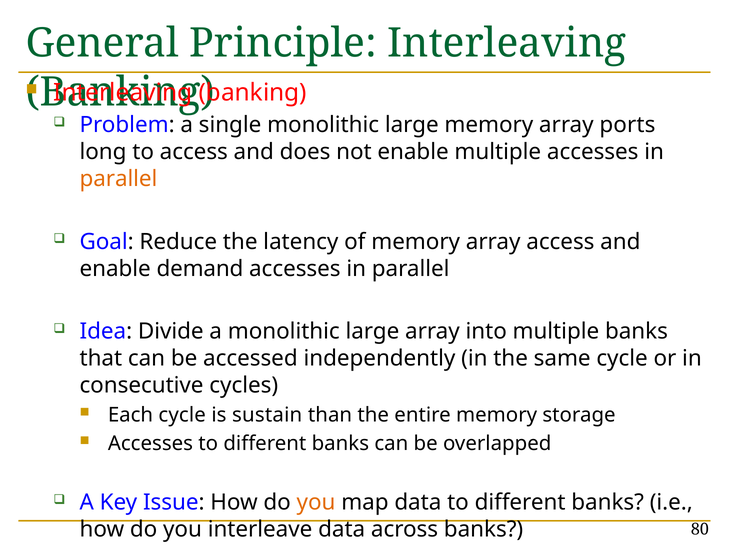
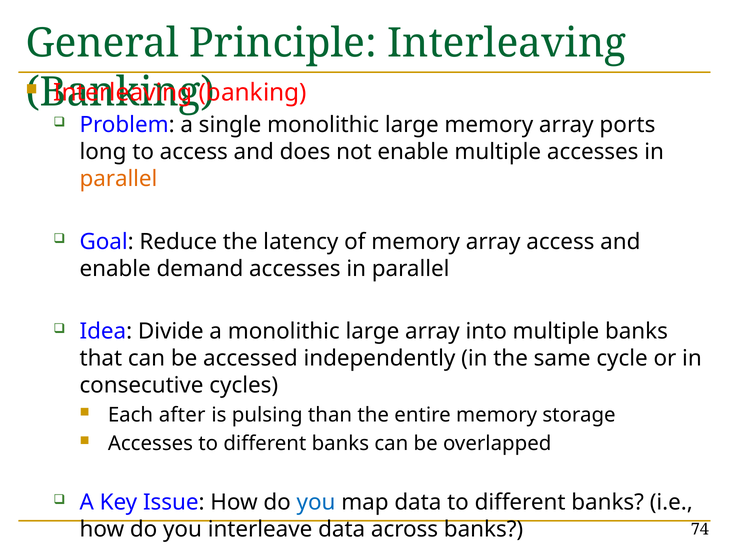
Each cycle: cycle -> after
sustain: sustain -> pulsing
you at (316, 503) colour: orange -> blue
80: 80 -> 74
